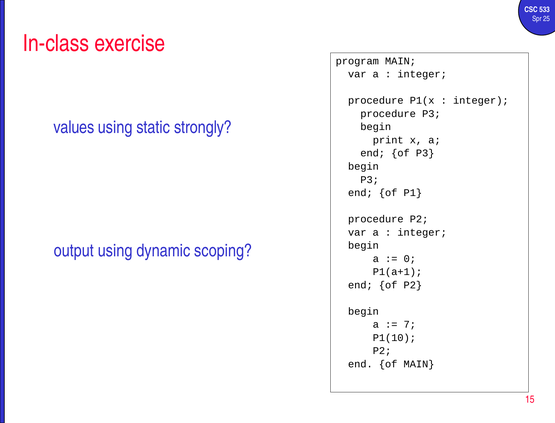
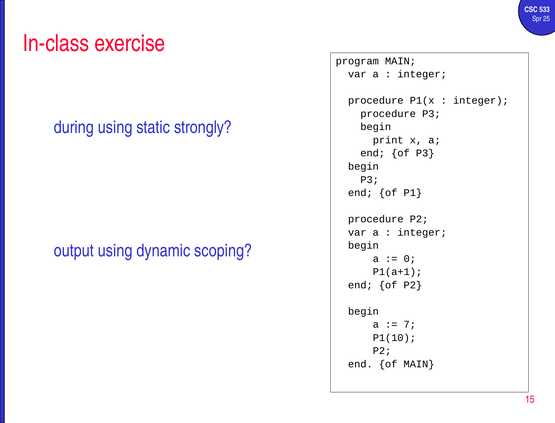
values: values -> during
